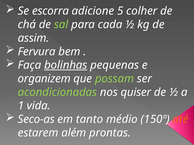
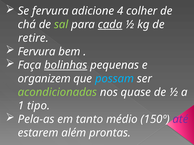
Se escorra: escorra -> fervura
5: 5 -> 4
cada underline: none -> present
assim: assim -> retire
possam colour: light green -> light blue
quiser: quiser -> quase
vida: vida -> tipo
Seco-as: Seco-as -> Pela-as
até colour: orange -> purple
